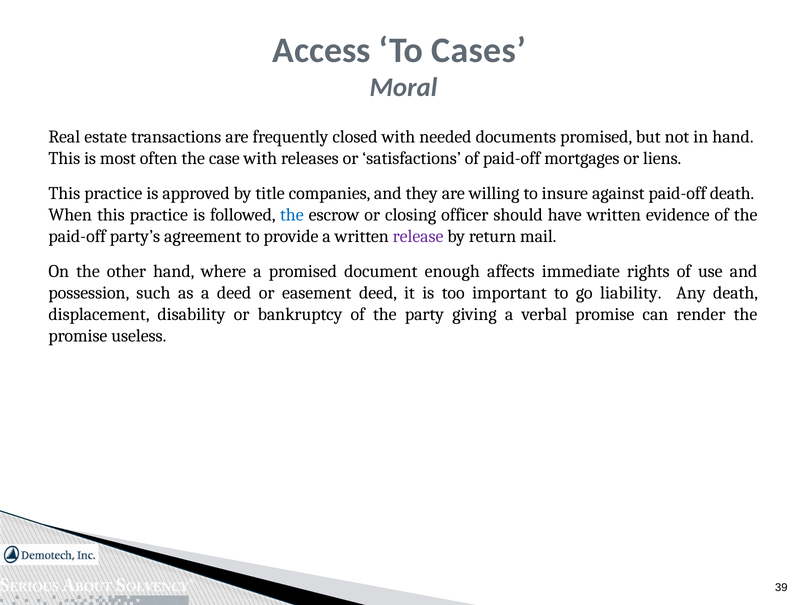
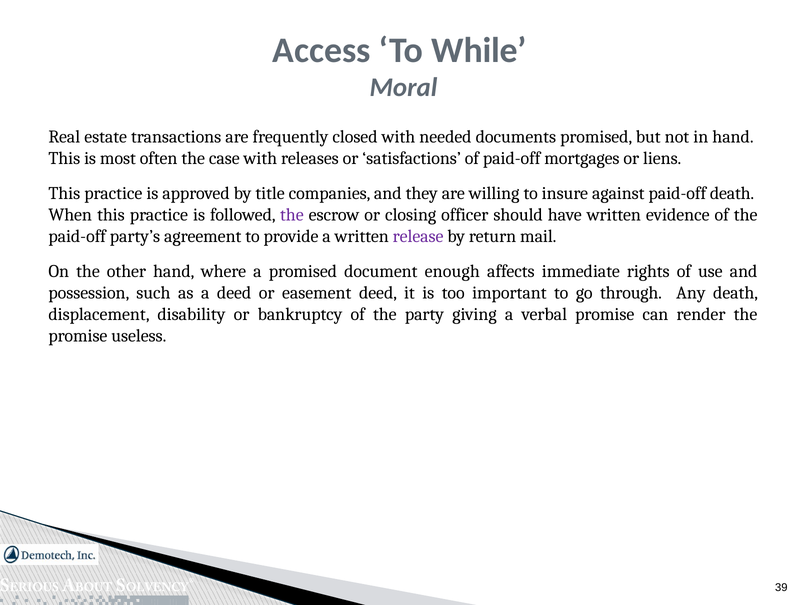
Cases: Cases -> While
the at (292, 215) colour: blue -> purple
liability: liability -> through
